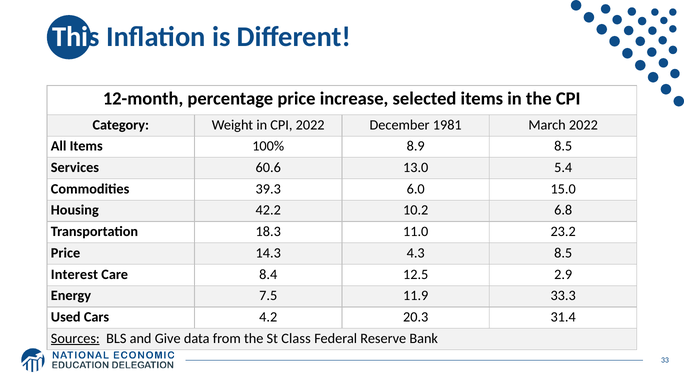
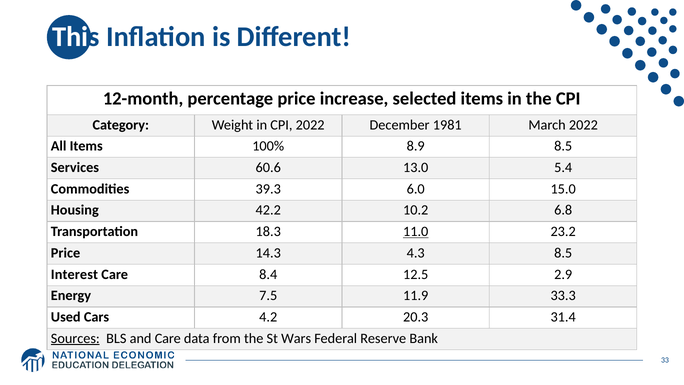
11.0 underline: none -> present
and Give: Give -> Care
Class: Class -> Wars
